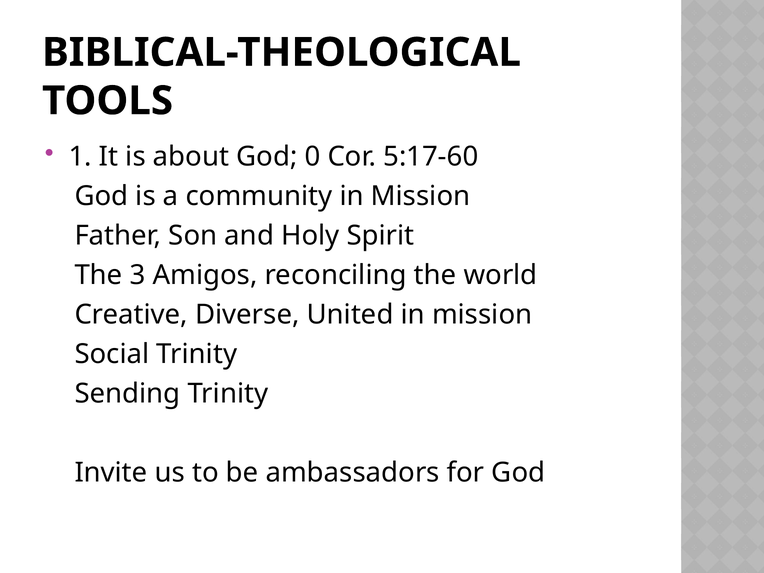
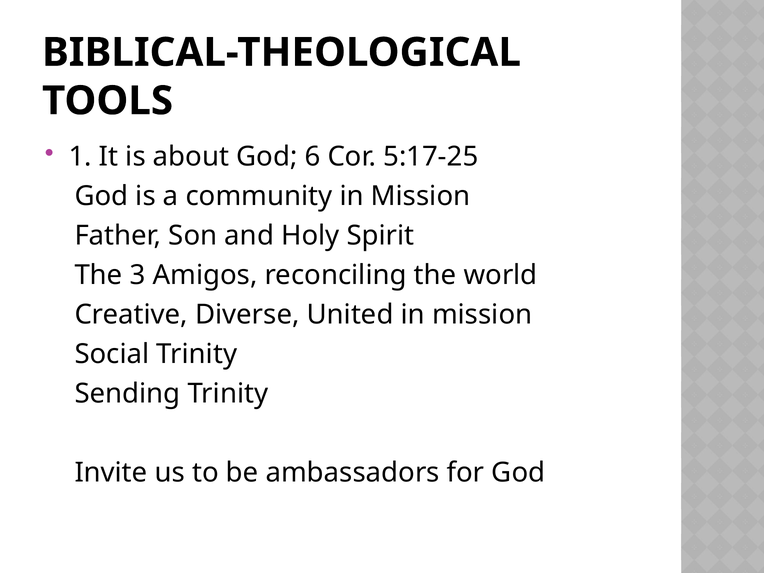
0: 0 -> 6
5:17-60: 5:17-60 -> 5:17-25
